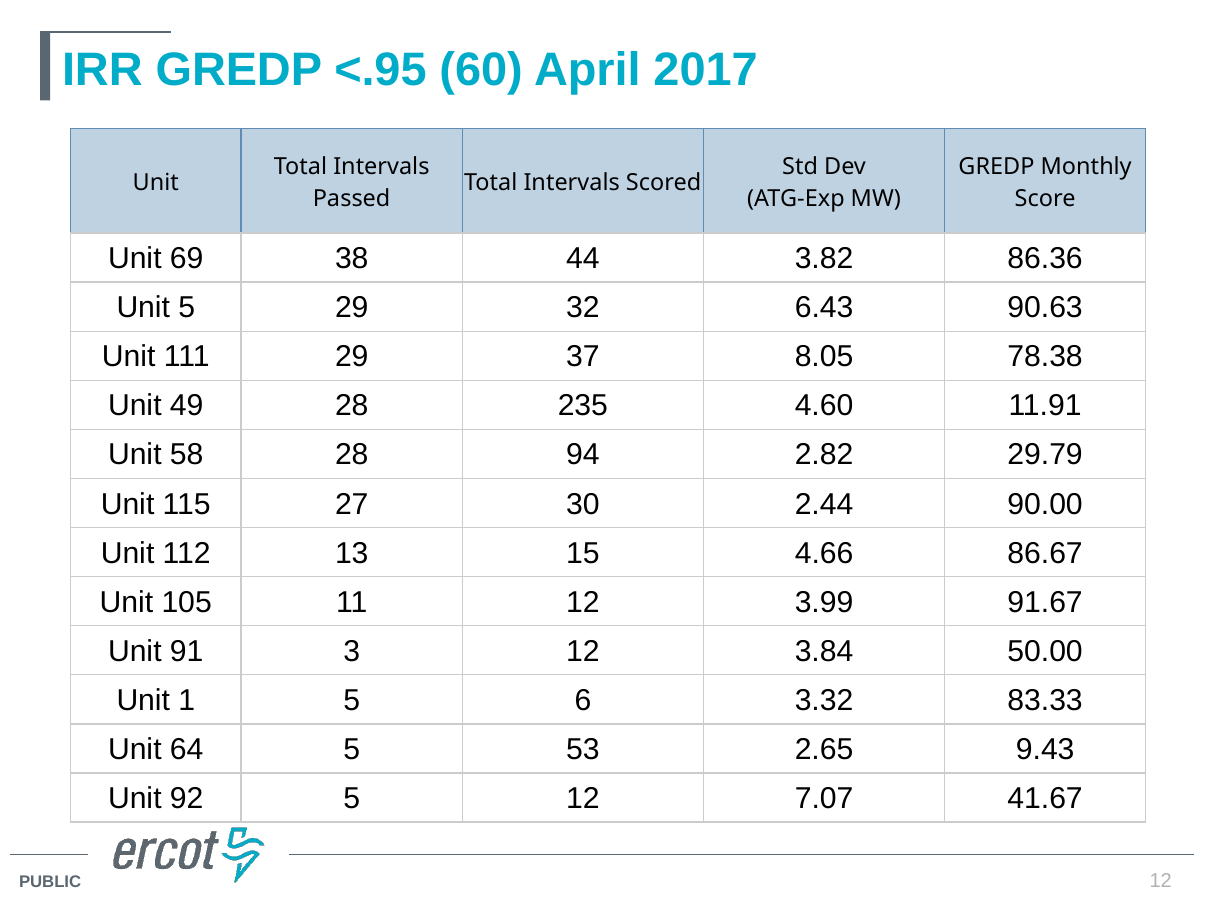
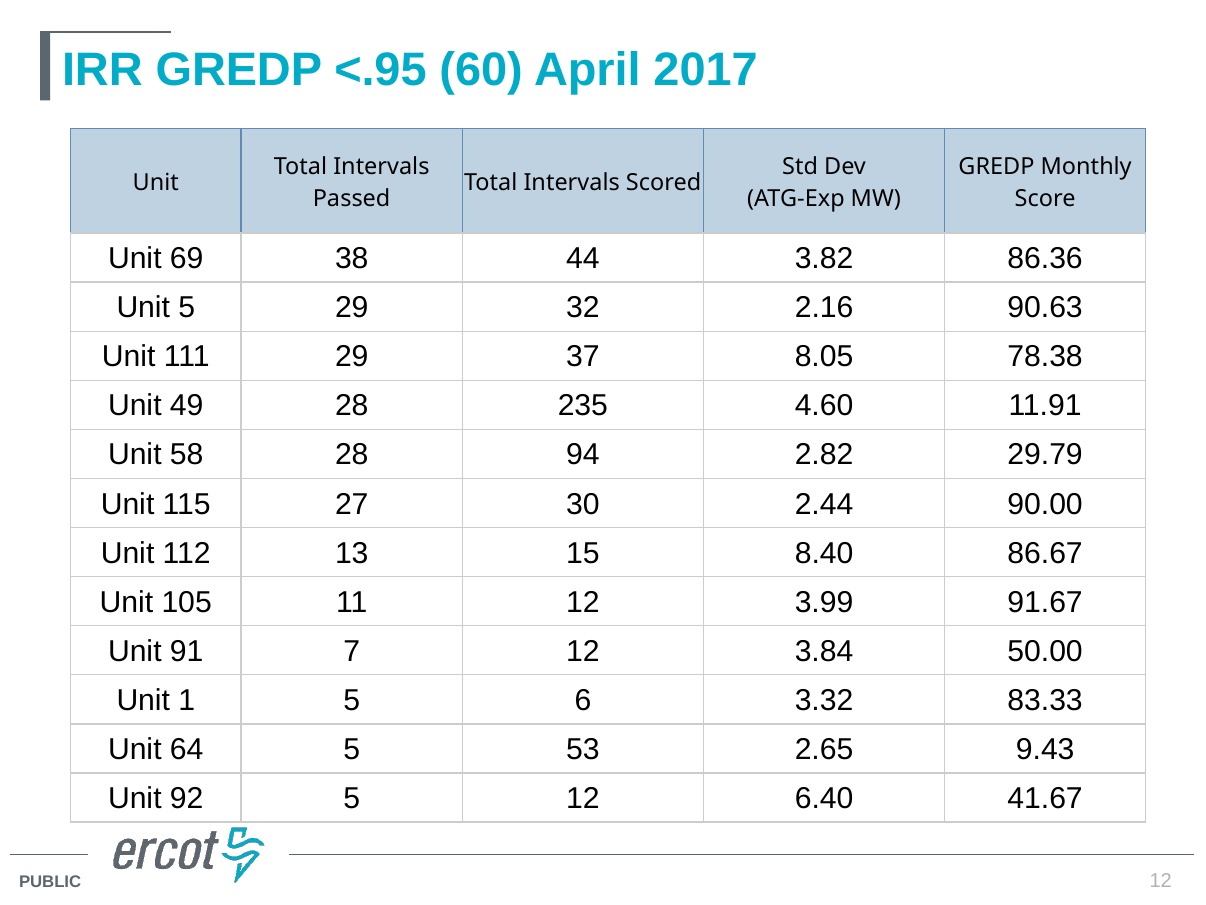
6.43: 6.43 -> 2.16
4.66: 4.66 -> 8.40
3: 3 -> 7
7.07: 7.07 -> 6.40
